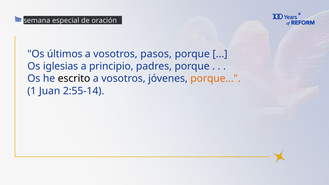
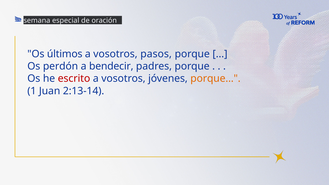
iglesias: iglesias -> perdón
principio: principio -> bendecir
escrito colour: black -> red
2:55-14: 2:55-14 -> 2:13-14
